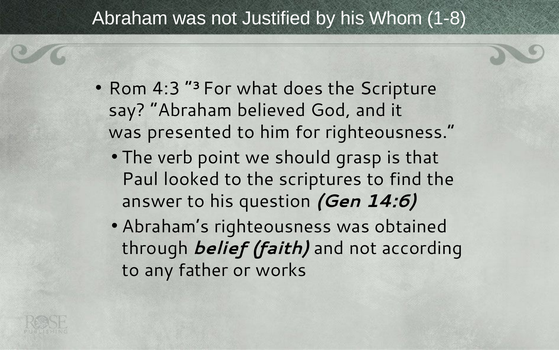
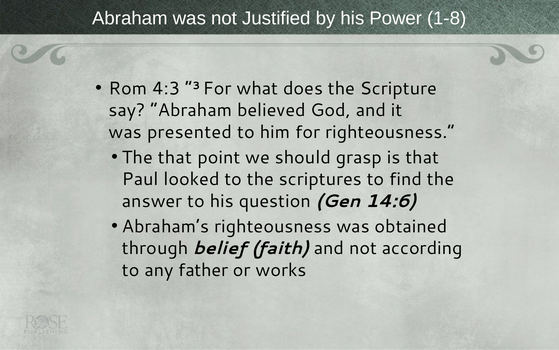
Whom: Whom -> Power
The verb: verb -> that
